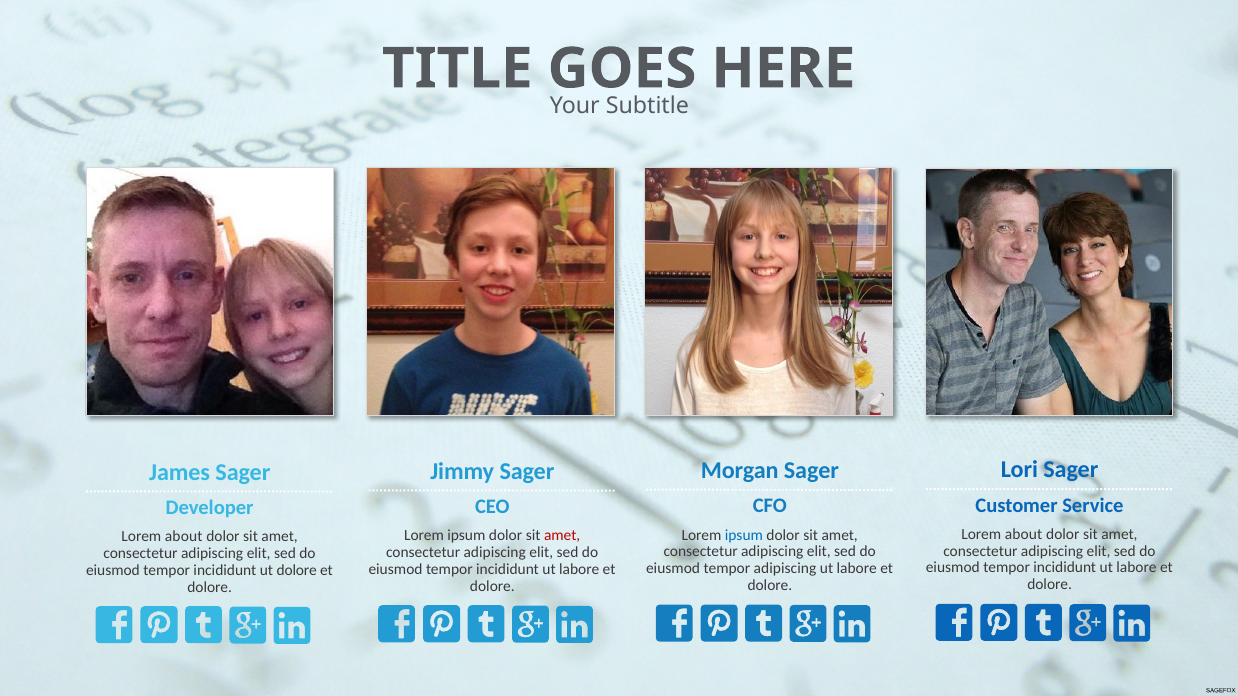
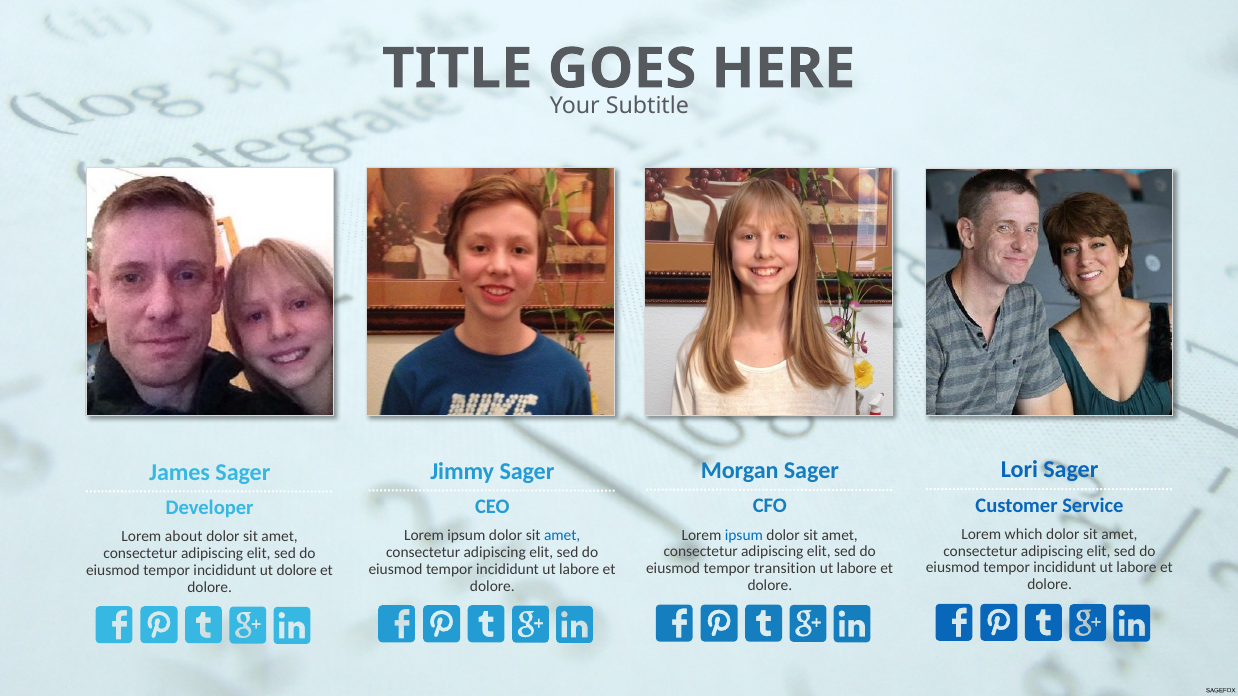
about at (1024, 535): about -> which
amet at (562, 536) colour: red -> blue
tempor adipiscing: adipiscing -> transition
